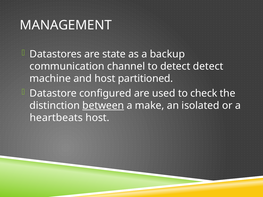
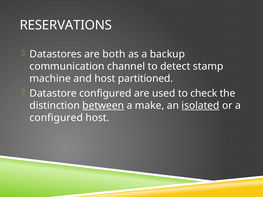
MANAGEMENT: MANAGEMENT -> RESERVATIONS
state: state -> both
detect detect: detect -> stamp
isolated underline: none -> present
heartbeats at (56, 118): heartbeats -> configured
